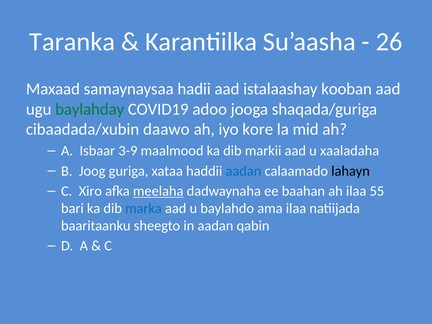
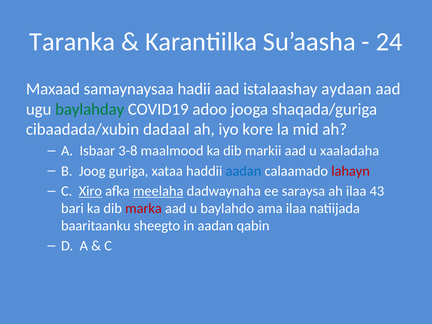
26: 26 -> 24
kooban: kooban -> aydaan
daawo: daawo -> dadaal
3-9: 3-9 -> 3-8
lahayn colour: black -> red
Xiro underline: none -> present
baahan: baahan -> saraysa
55: 55 -> 43
marka colour: blue -> red
